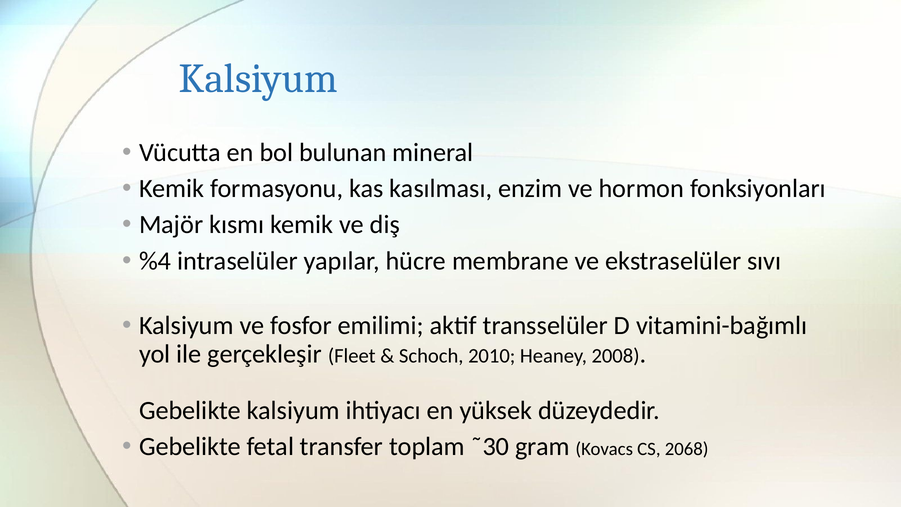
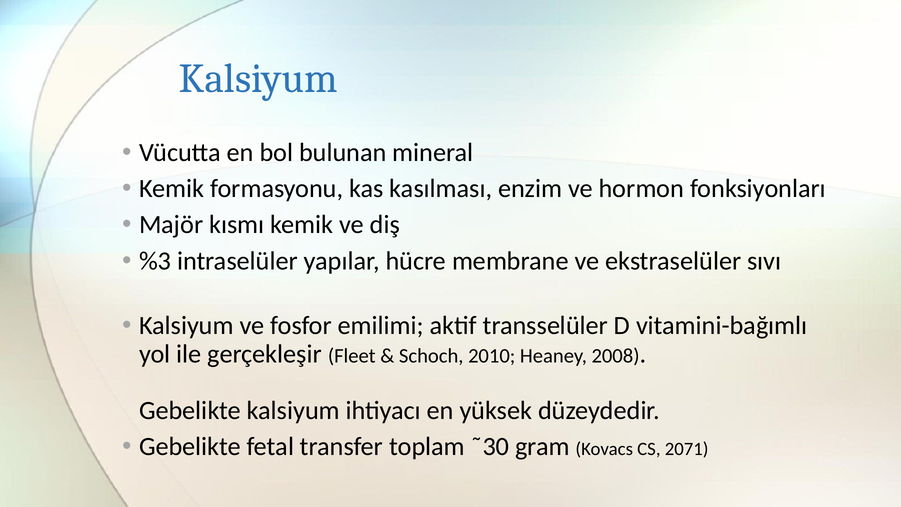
%4: %4 -> %3
2068: 2068 -> 2071
